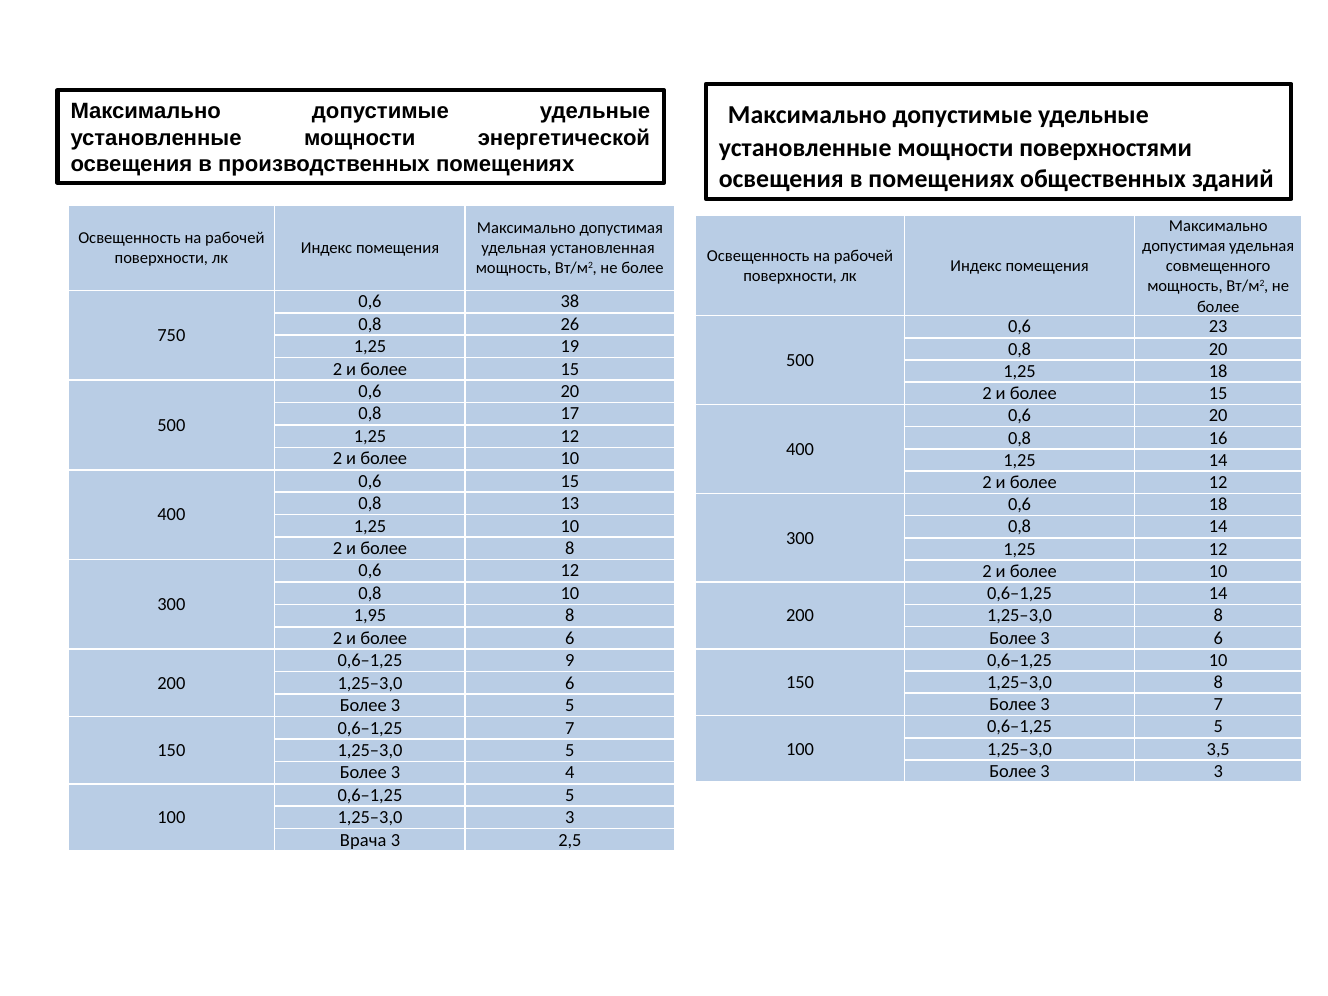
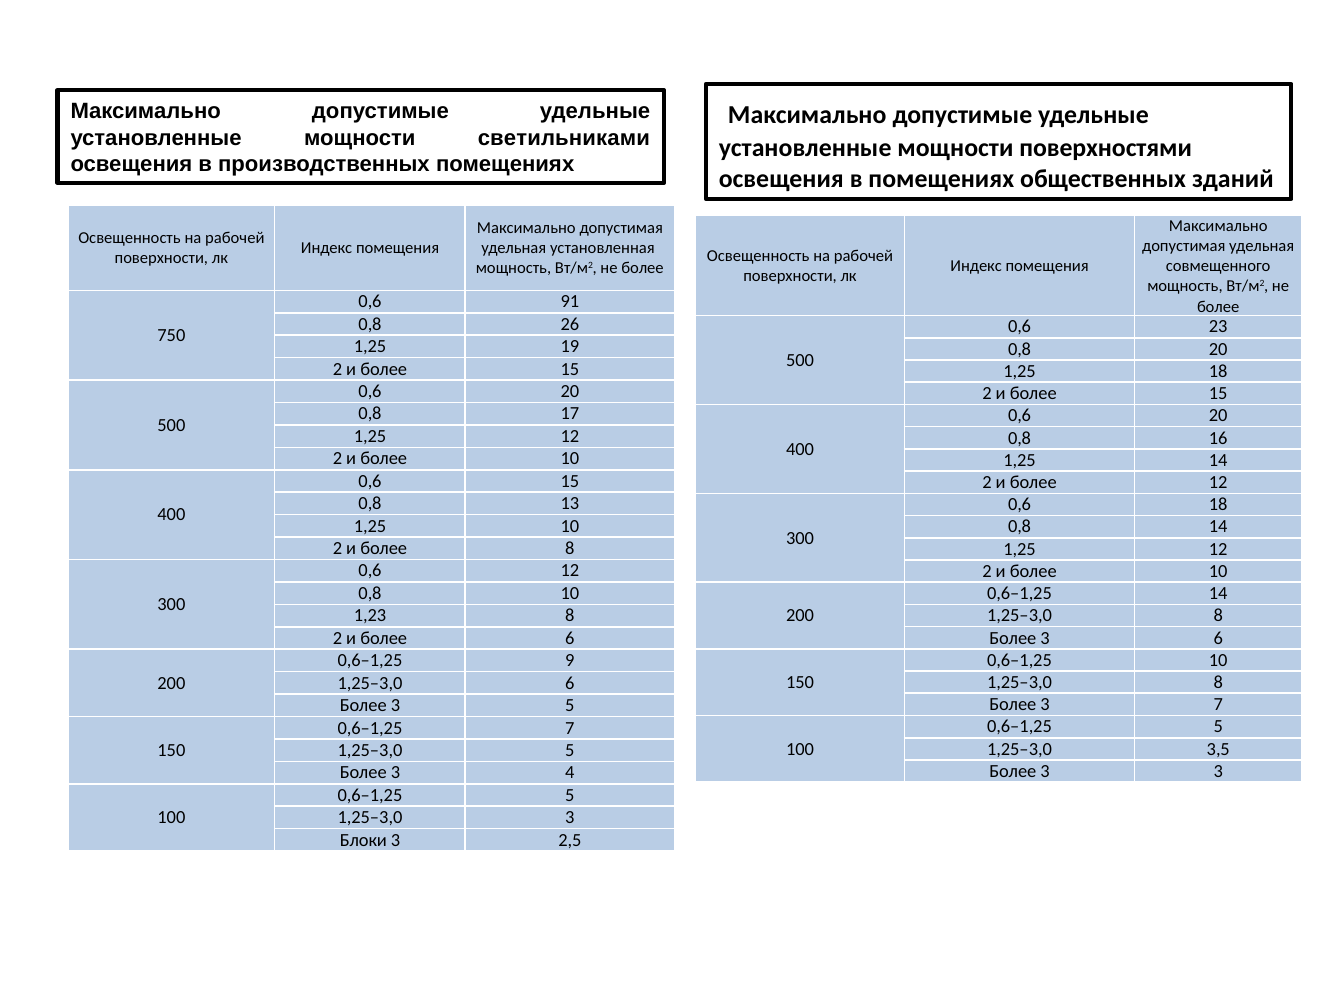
энергетической: энергетической -> светильниками
38: 38 -> 91
1,95: 1,95 -> 1,23
Врача: Врача -> Блоки
